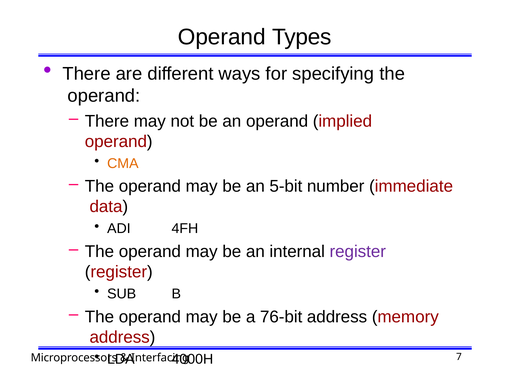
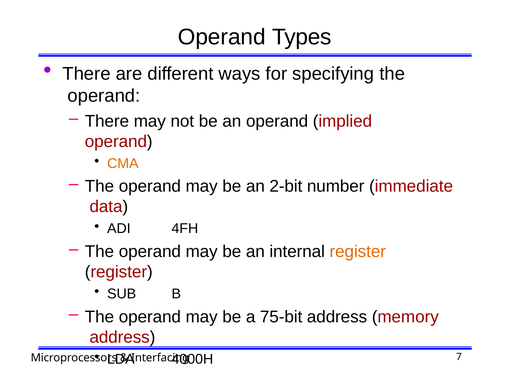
5-bit: 5-bit -> 2-bit
register at (358, 252) colour: purple -> orange
76-bit: 76-bit -> 75-bit
